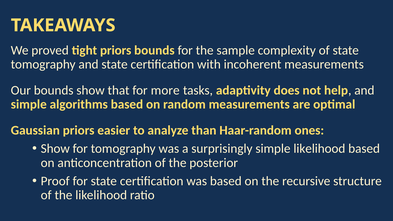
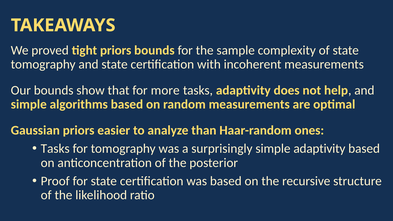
Show at (55, 149): Show -> Tasks
simple likelihood: likelihood -> adaptivity
